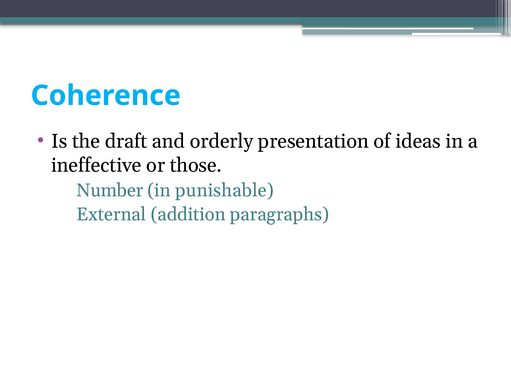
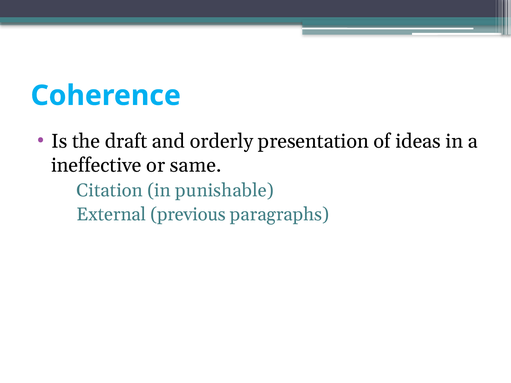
those: those -> same
Number: Number -> Citation
addition: addition -> previous
